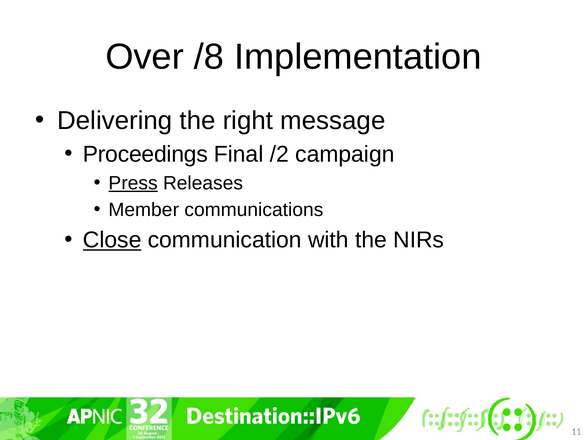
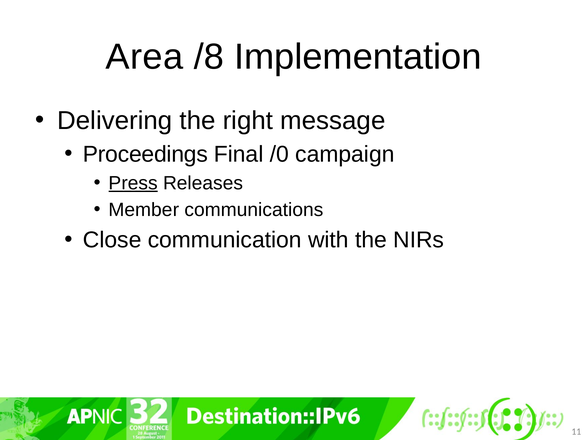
Over: Over -> Area
/2: /2 -> /0
Close underline: present -> none
